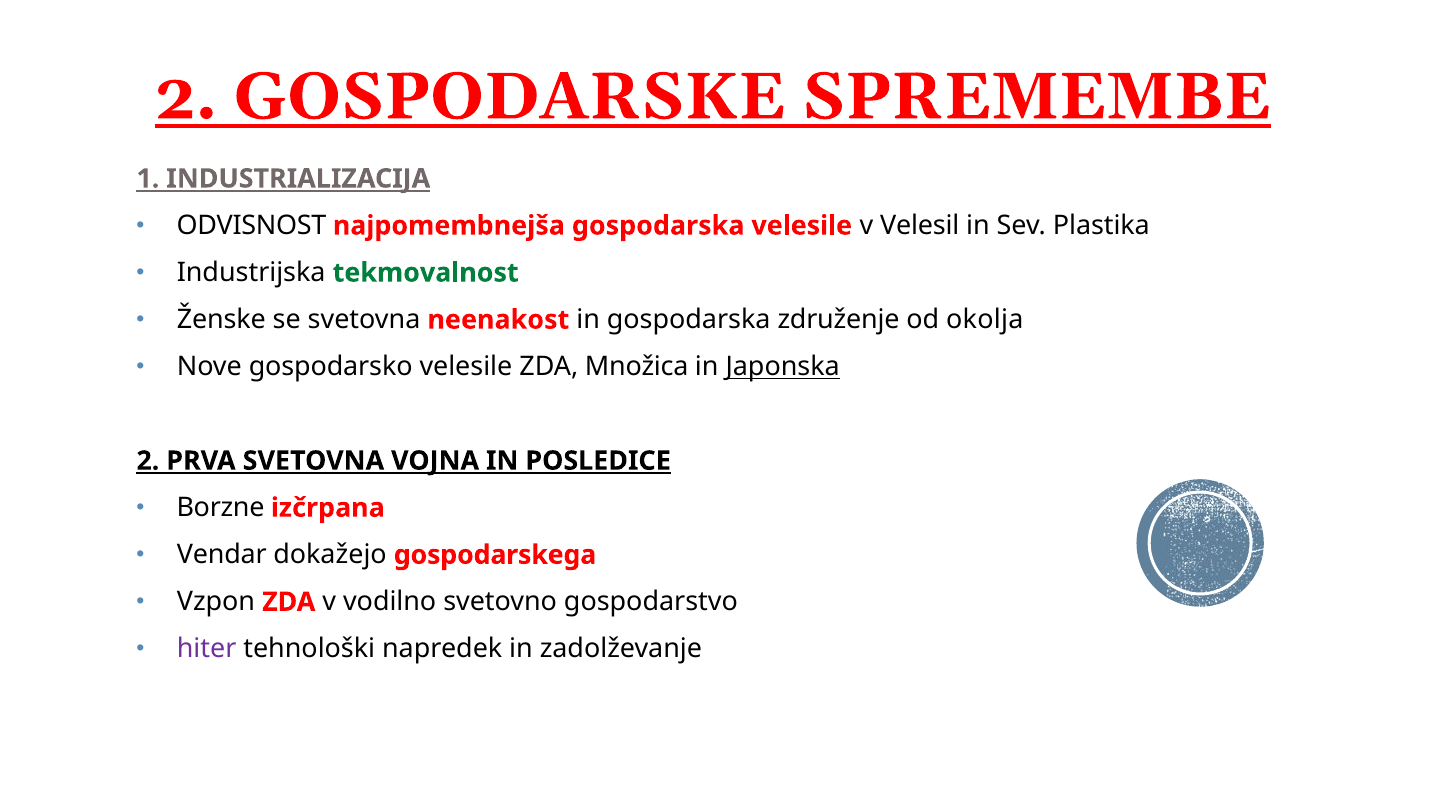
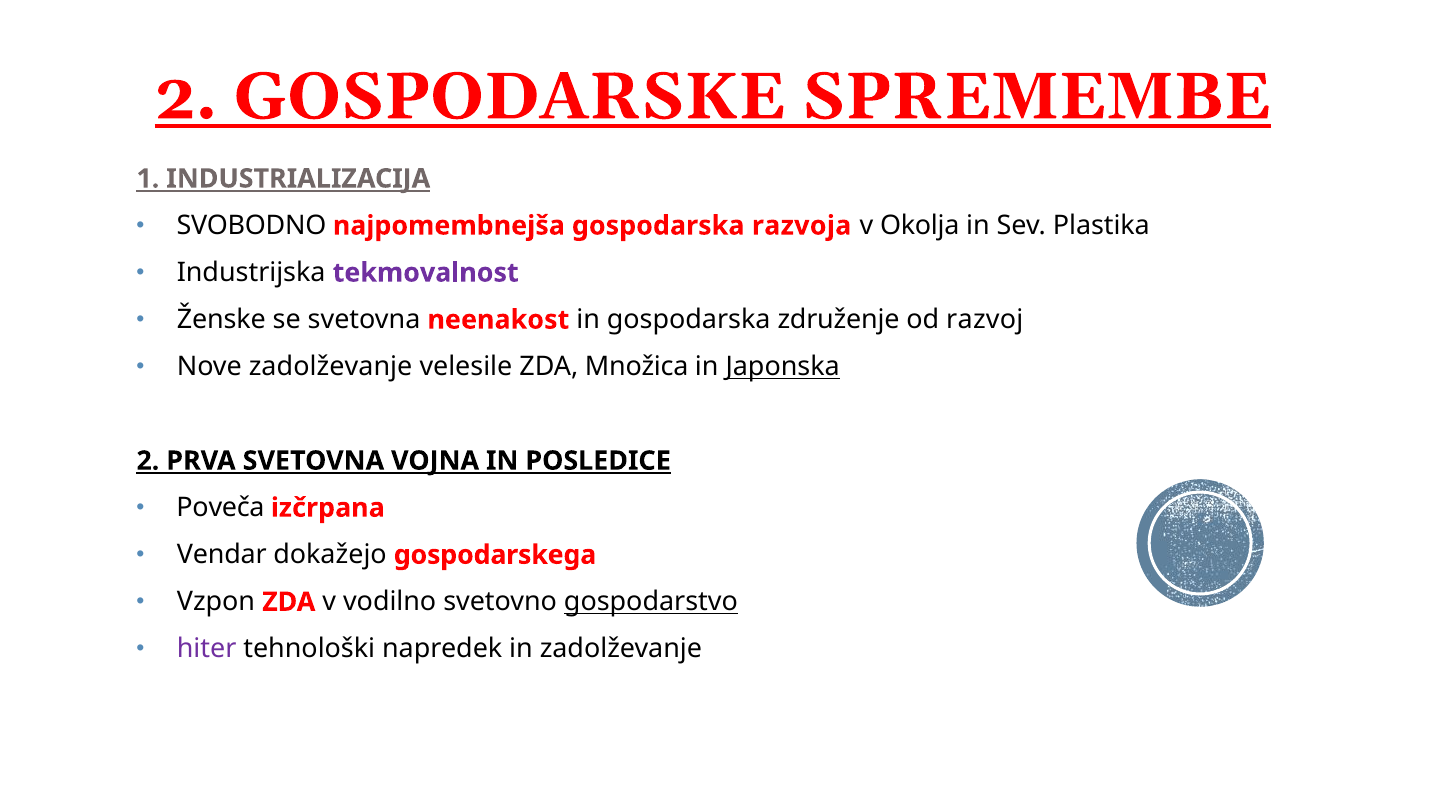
ODVISNOST: ODVISNOST -> SVOBODNO
gospodarska velesile: velesile -> razvoja
Velesil: Velesil -> Okolja
tekmovalnost colour: green -> purple
okolja: okolja -> razvoj
Nove gospodarsko: gospodarsko -> zadolževanje
Borzne: Borzne -> Poveča
gospodarstvo underline: none -> present
